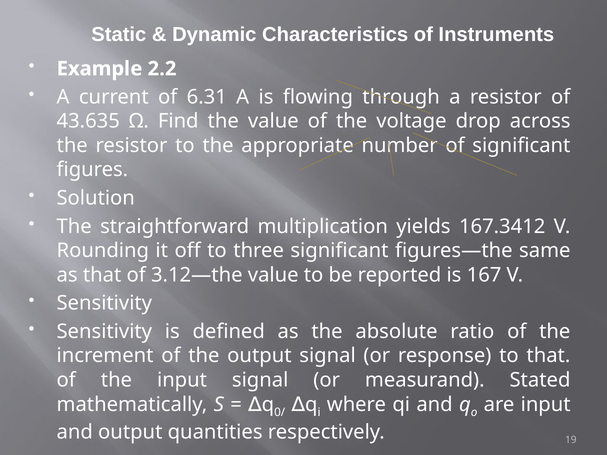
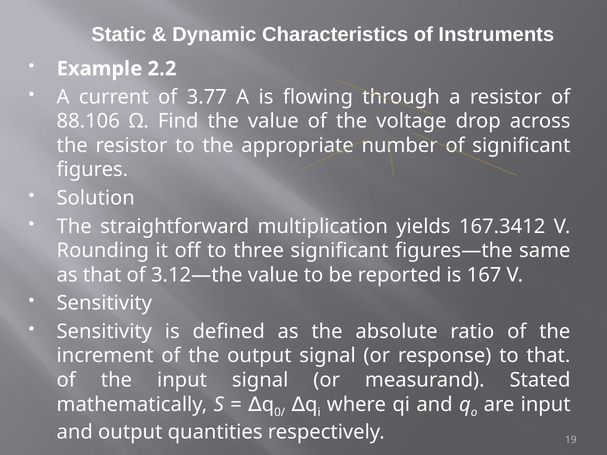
6.31: 6.31 -> 3.77
43.635: 43.635 -> 88.106
